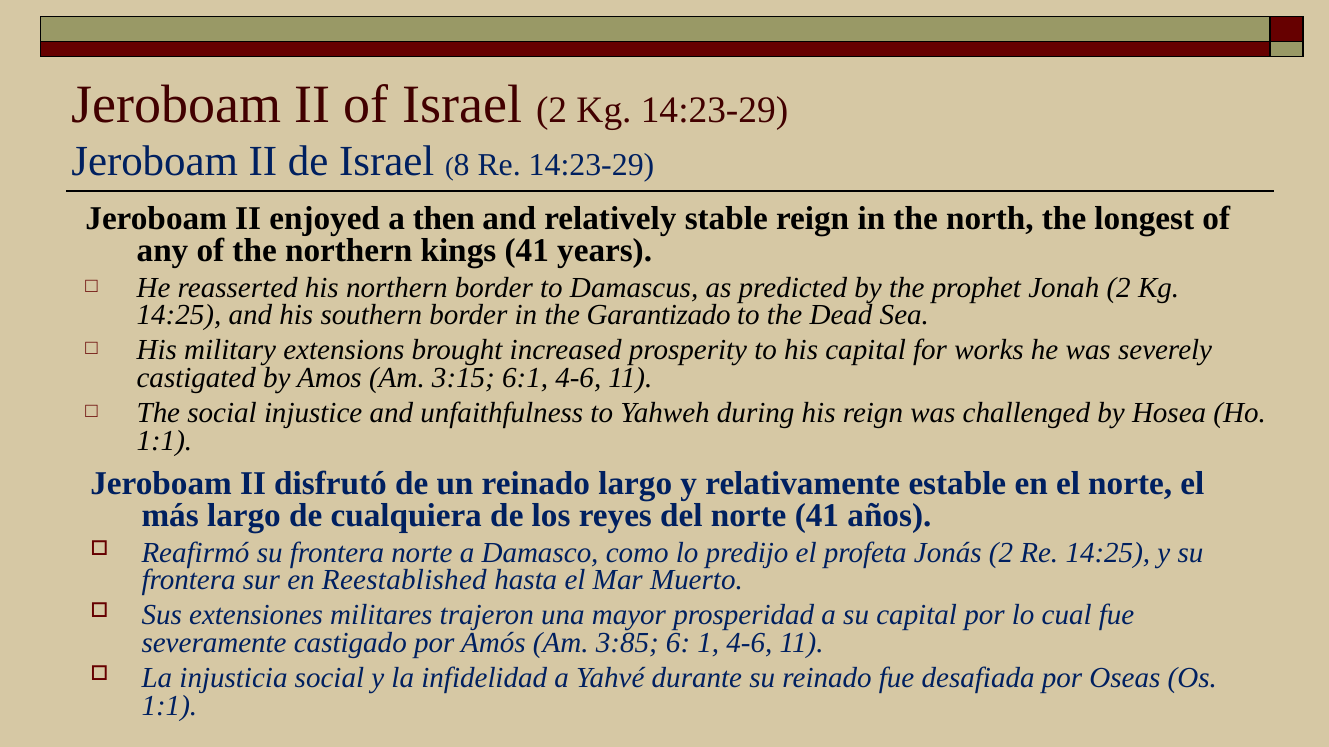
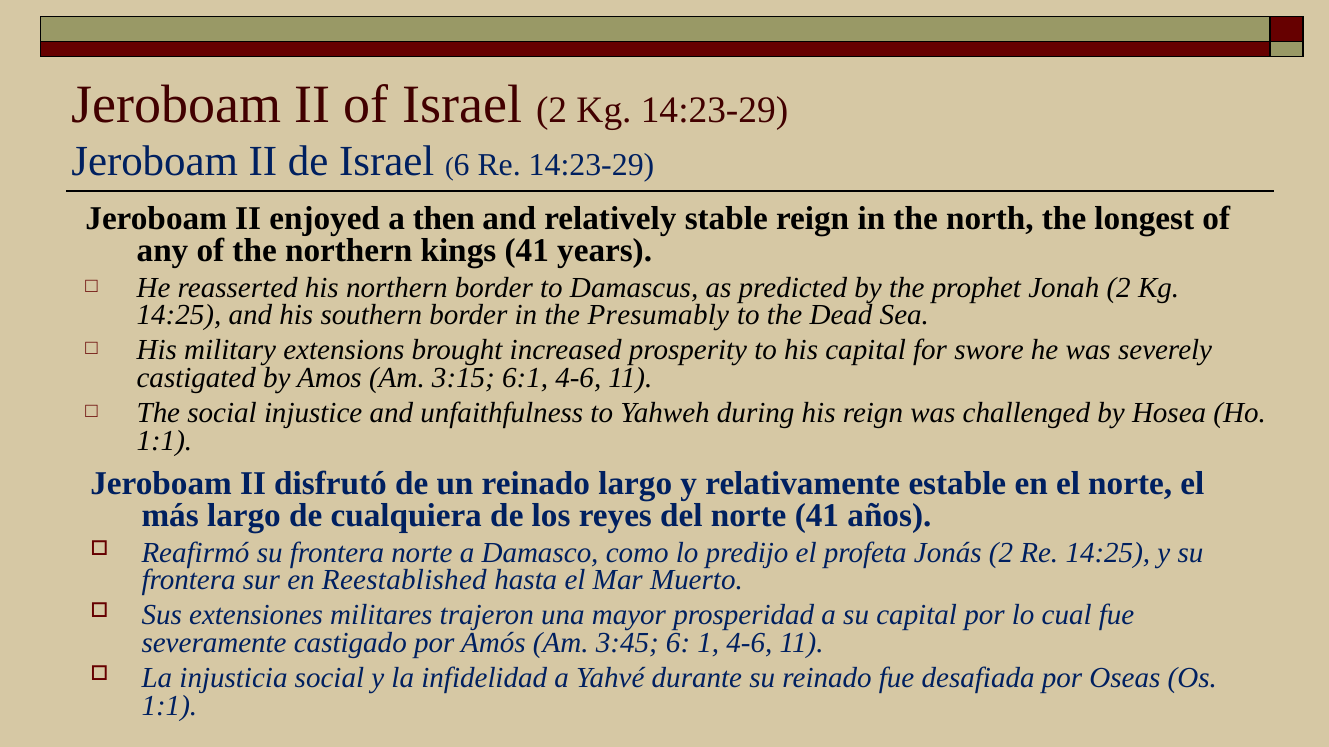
8 at (462, 166): 8 -> 6
Garantizado: Garantizado -> Presumably
works: works -> swore
3:85: 3:85 -> 3:45
